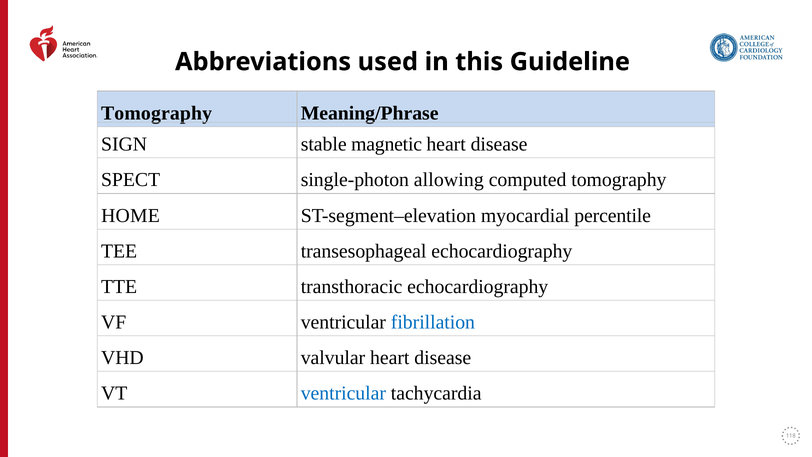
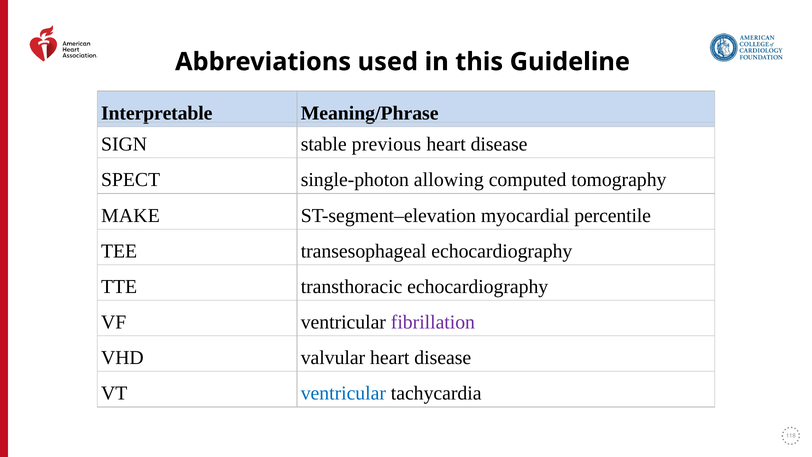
Tomography at (157, 113): Tomography -> Interpretable
magnetic: magnetic -> previous
HOME: HOME -> MAKE
fibrillation colour: blue -> purple
